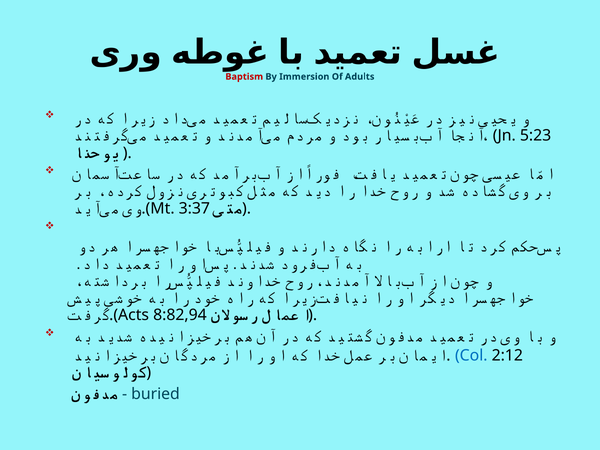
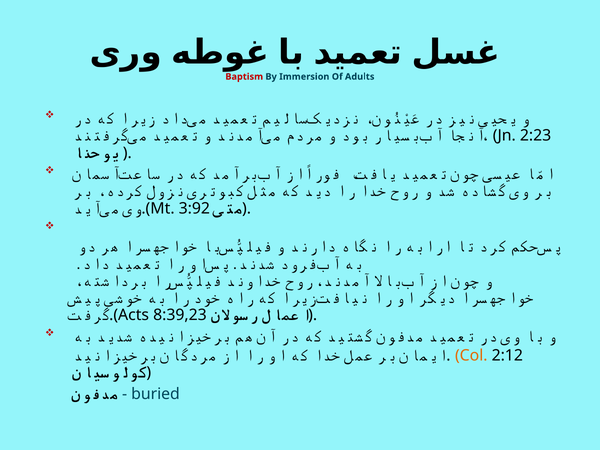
5:23: 5:23 -> 2:23
3:37: 3:37 -> 3:92
8:82,94: 8:82,94 -> 8:39,23
Col colour: blue -> orange
